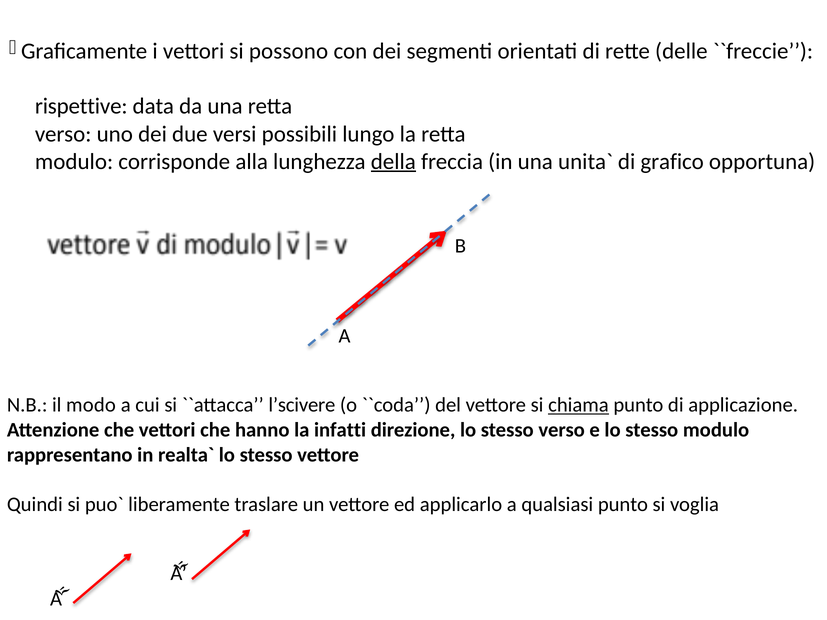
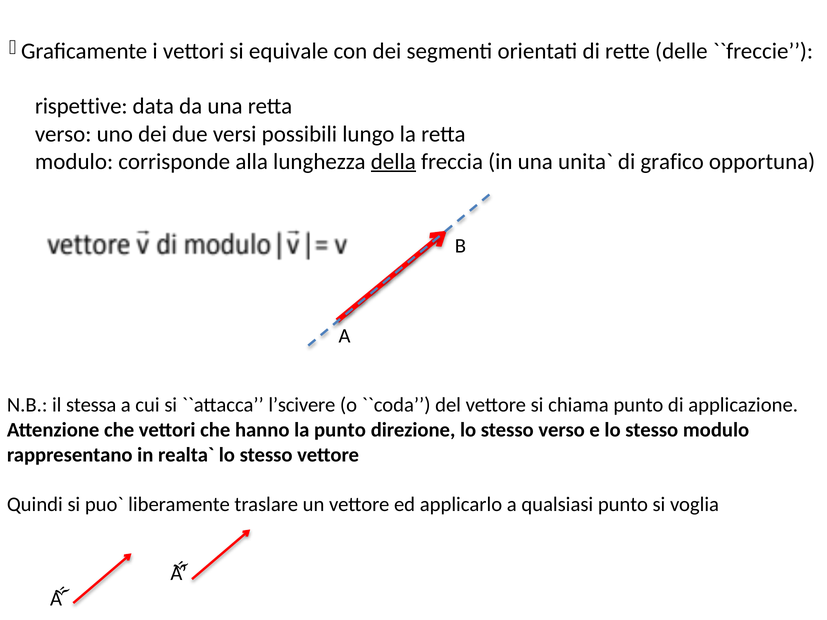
possono: possono -> equivale
modo: modo -> stessa
chiama underline: present -> none
la infatti: infatti -> punto
